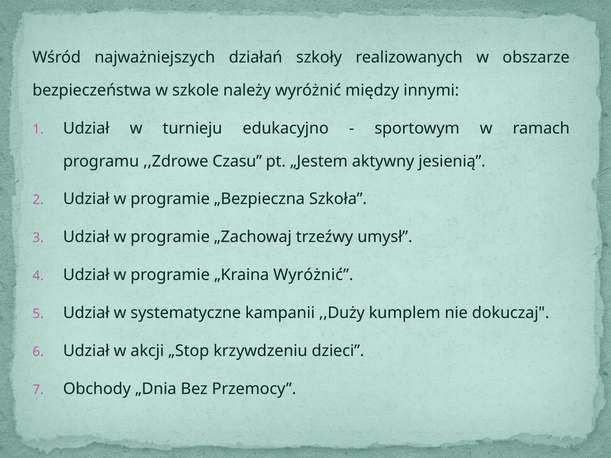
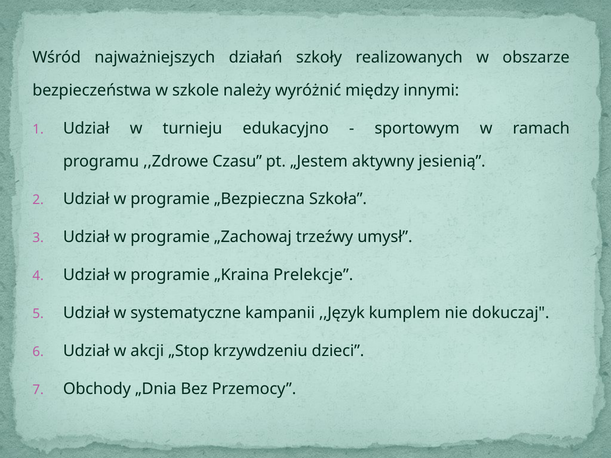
„Kraina Wyróżnić: Wyróżnić -> Prelekcje
,,Duży: ,,Duży -> ,,Język
